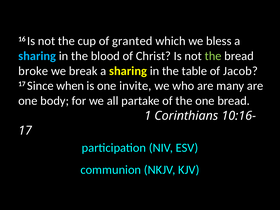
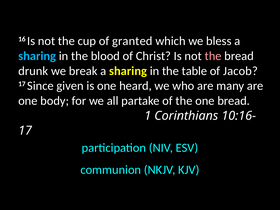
the at (213, 56) colour: light green -> pink
broke: broke -> drunk
when: when -> given
invite: invite -> heard
